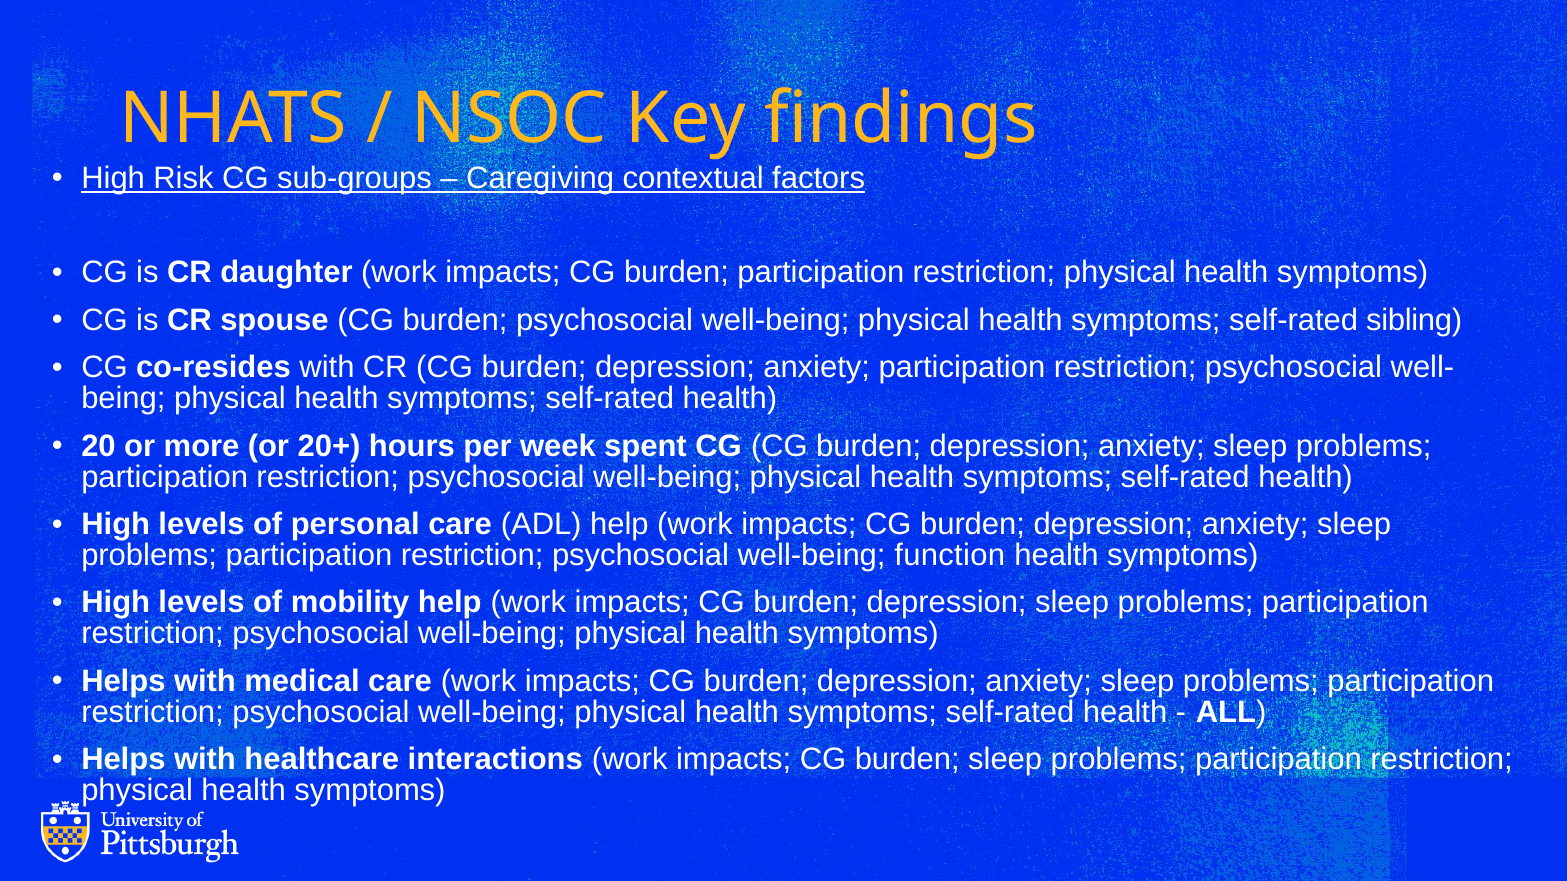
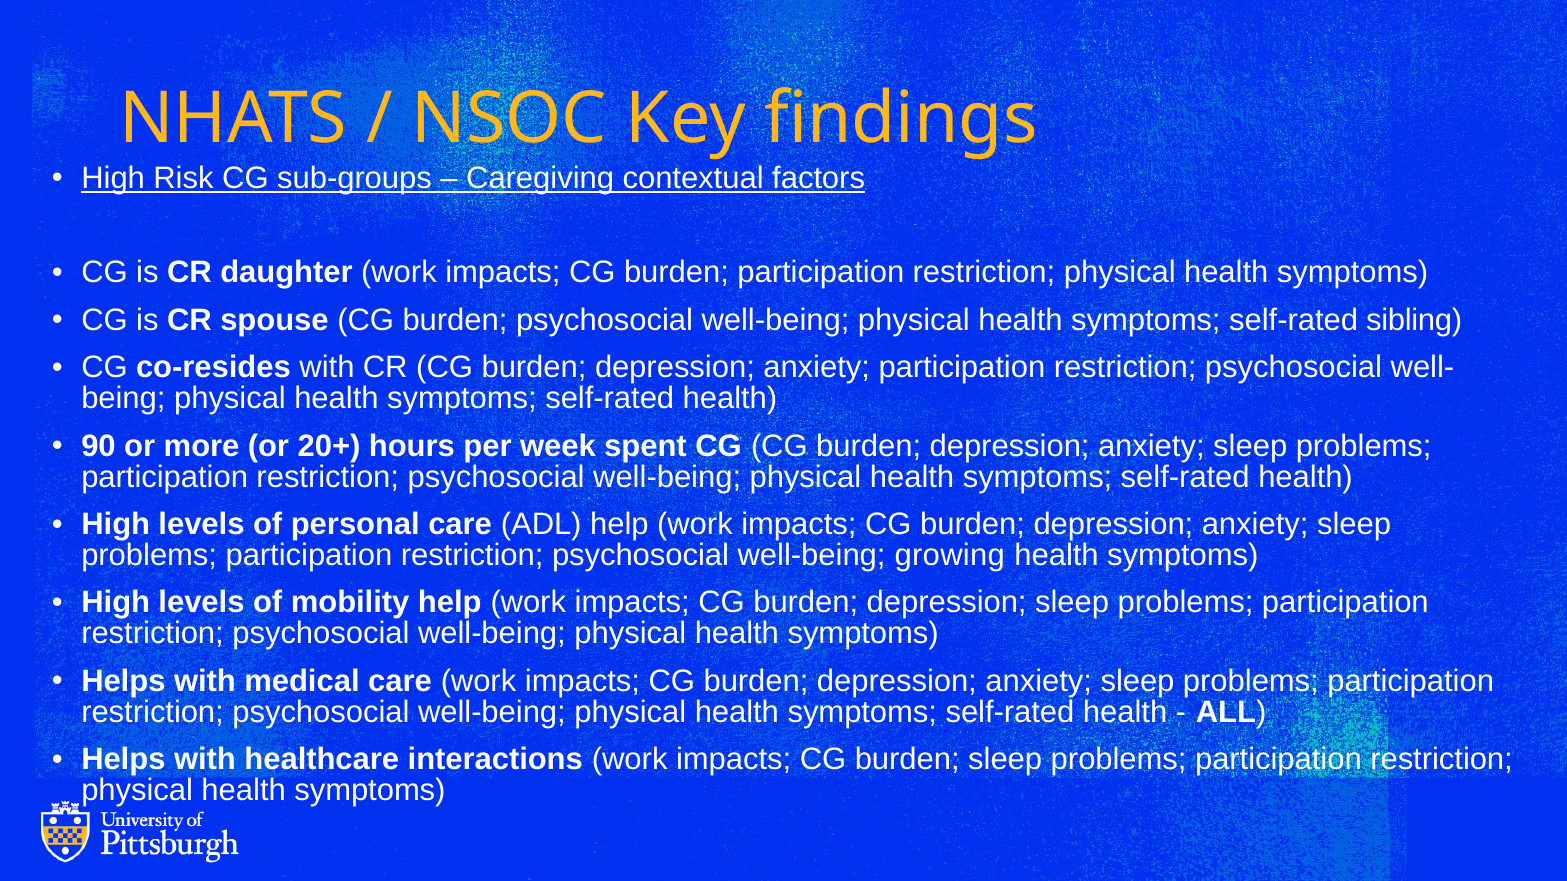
20: 20 -> 90
function: function -> growing
